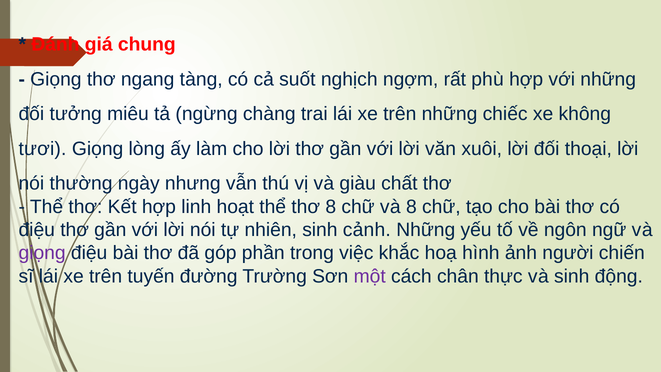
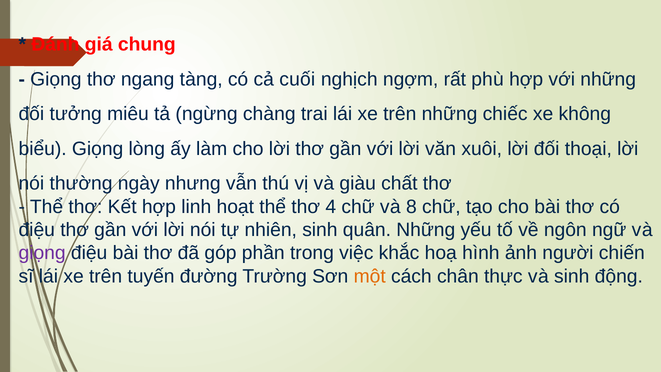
suốt: suốt -> cuối
tươi: tươi -> biểu
thơ 8: 8 -> 4
cảnh: cảnh -> quân
một colour: purple -> orange
